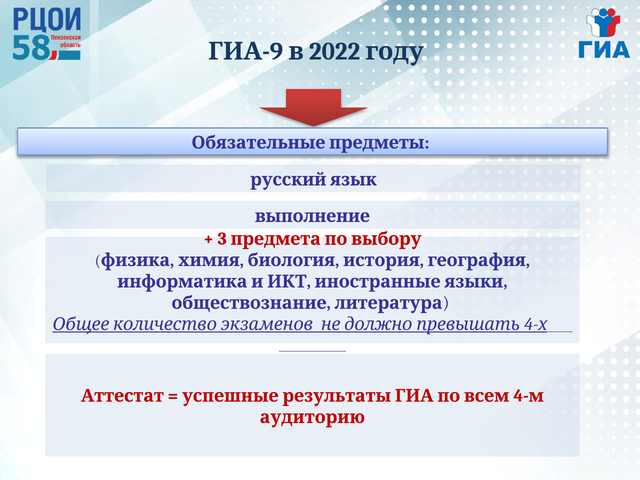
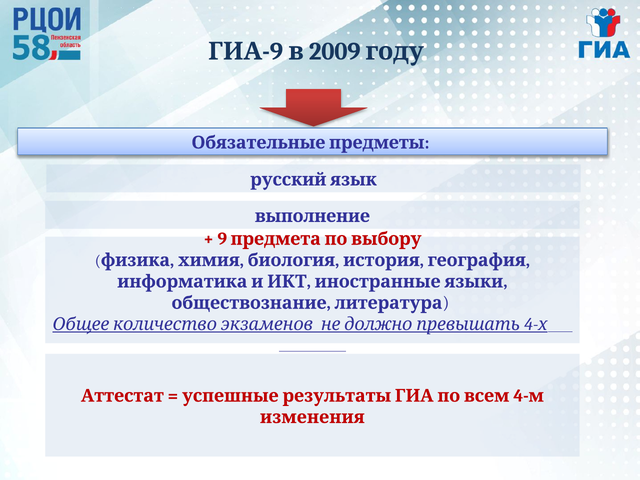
2022: 2022 -> 2009
3: 3 -> 9
аудиторию: аудиторию -> изменения
